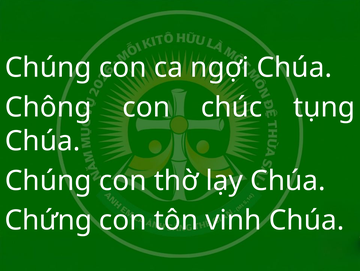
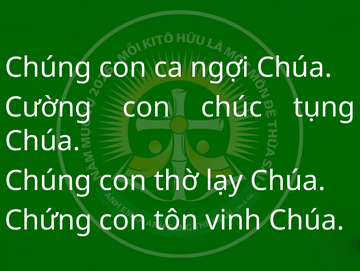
Chông: Chông -> Cường
